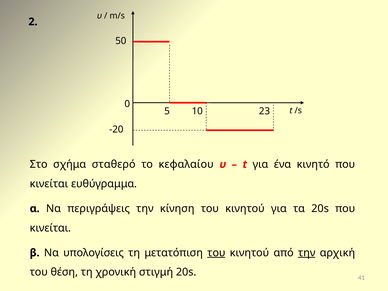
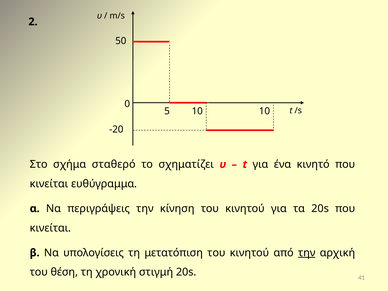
10 23: 23 -> 10
κεφαλαίου: κεφαλαίου -> σχηματίζει
του at (216, 253) underline: present -> none
